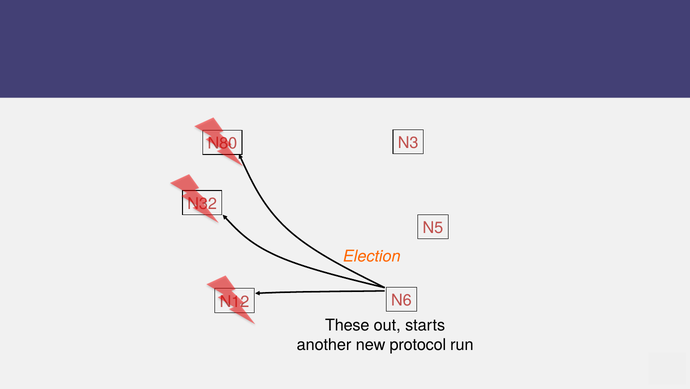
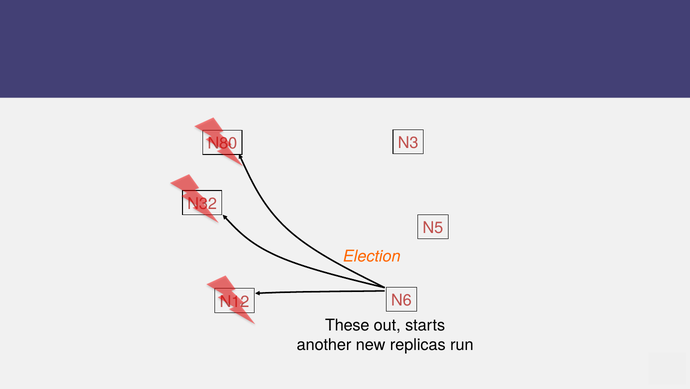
protocol: protocol -> replicas
